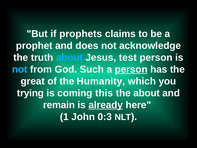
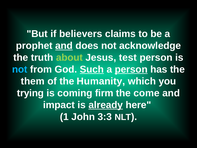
prophets: prophets -> believers
and at (64, 46) underline: none -> present
about at (69, 57) colour: light blue -> light green
Such underline: none -> present
great: great -> them
this: this -> firm
the about: about -> come
remain: remain -> impact
0:3: 0:3 -> 3:3
